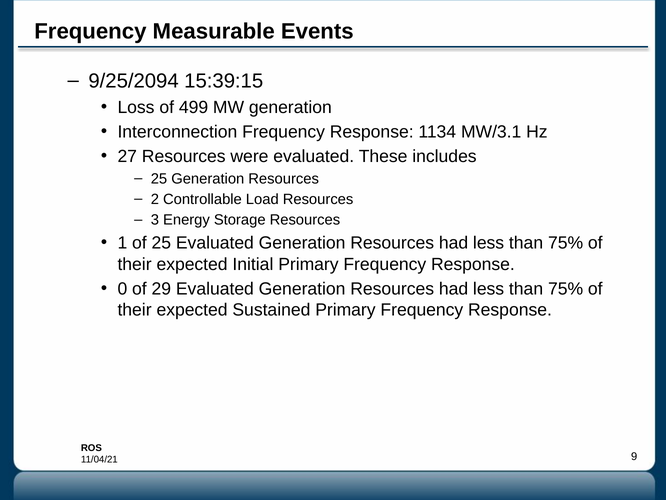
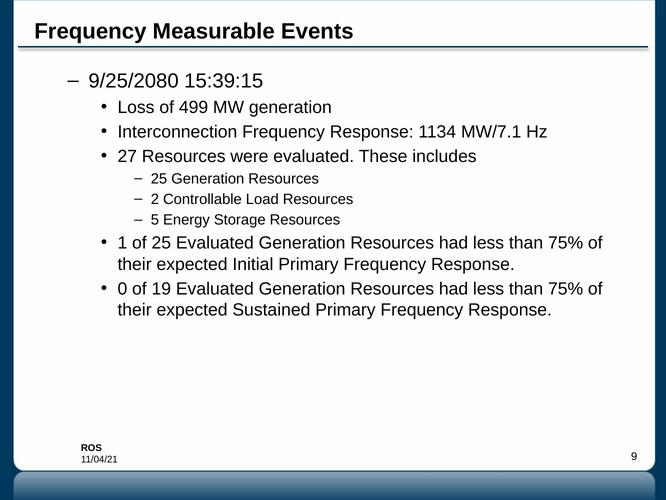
9/25/2094: 9/25/2094 -> 9/25/2080
MW/3.1: MW/3.1 -> MW/7.1
3: 3 -> 5
29: 29 -> 19
